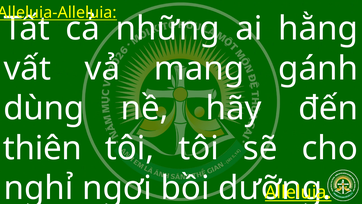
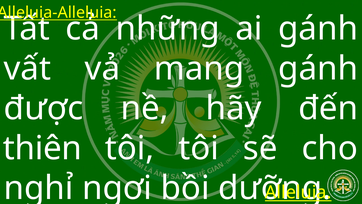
ai hằng: hằng -> gánh
dùng: dùng -> được
